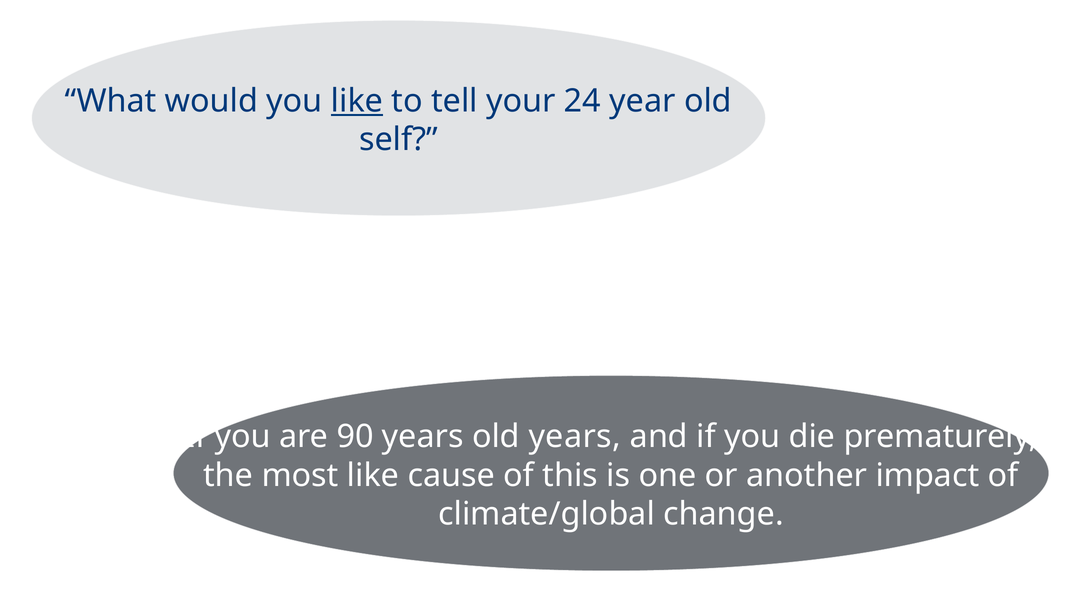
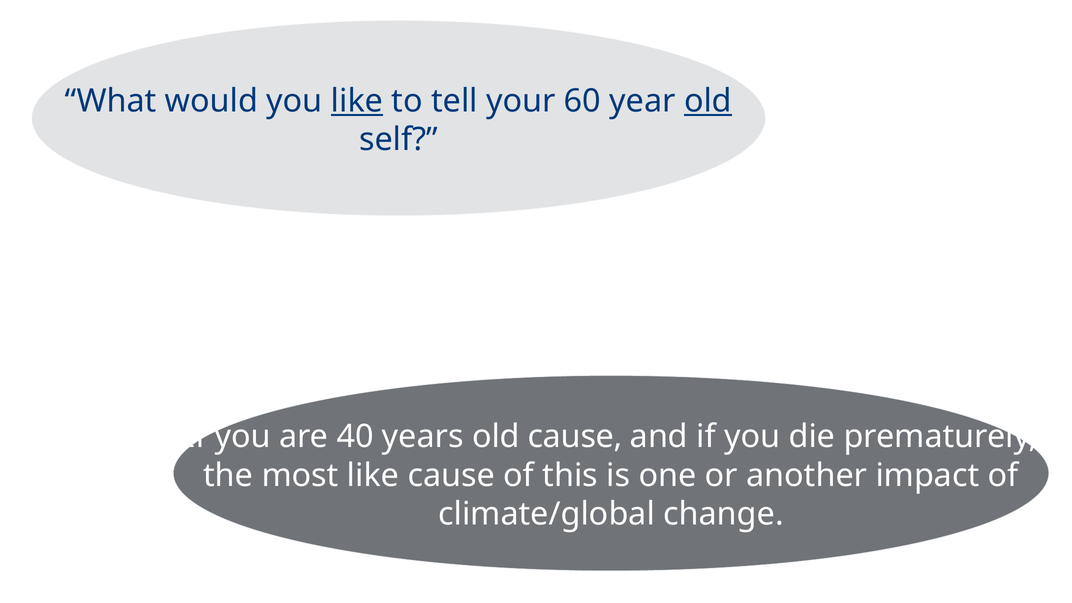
24: 24 -> 60
old at (708, 101) underline: none -> present
90: 90 -> 40
old years: years -> cause
